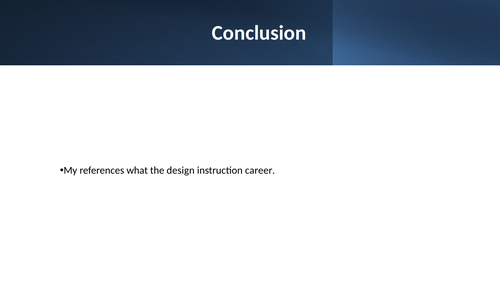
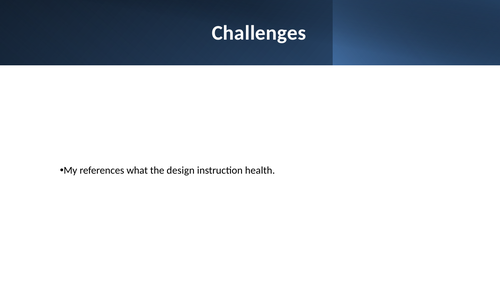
Conclusion: Conclusion -> Challenges
career: career -> health
